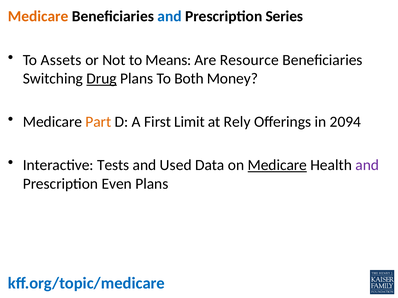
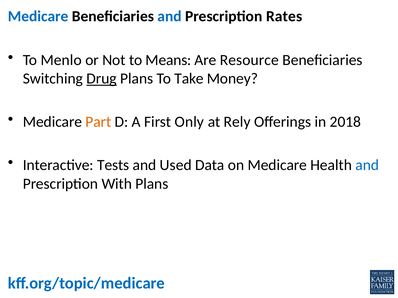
Medicare at (38, 16) colour: orange -> blue
Series: Series -> Rates
Assets: Assets -> Menlo
Both: Both -> Take
Limit: Limit -> Only
2094: 2094 -> 2018
Medicare at (277, 165) underline: present -> none
and at (367, 165) colour: purple -> blue
Even: Even -> With
